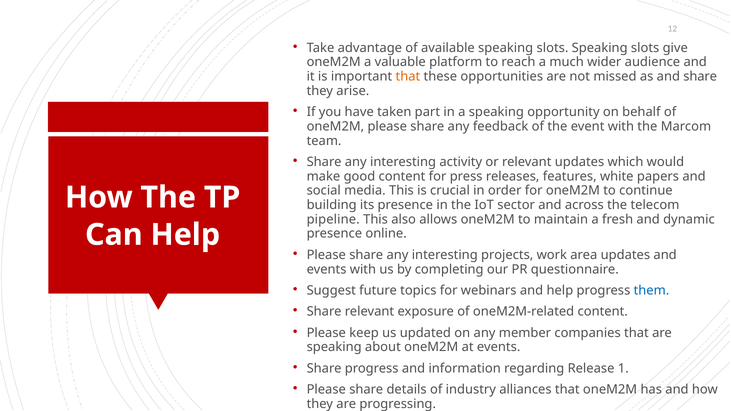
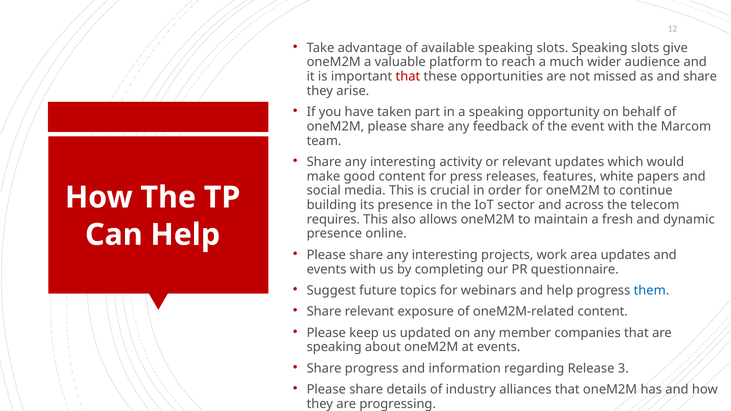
that at (408, 77) colour: orange -> red
pipeline: pipeline -> requires
1: 1 -> 3
